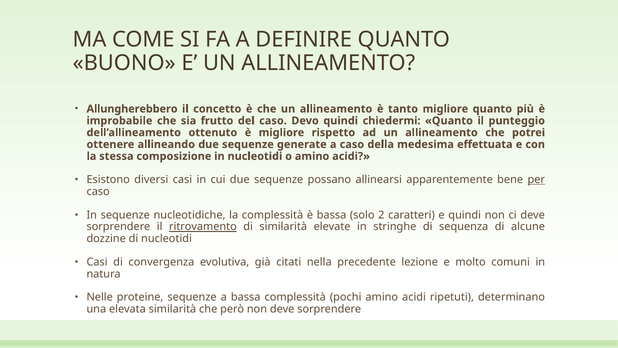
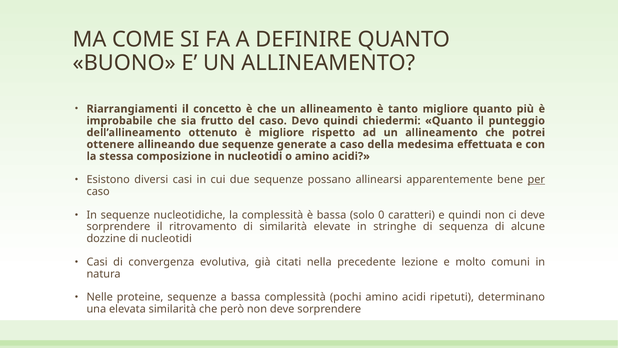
Allungherebbero: Allungherebbero -> Riarrangiamenti
2: 2 -> 0
ritrovamento underline: present -> none
